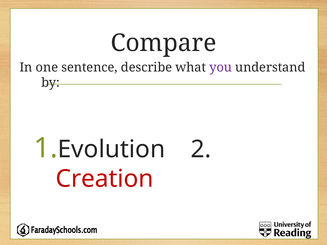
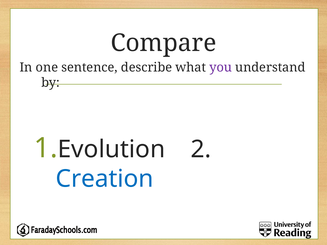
Creation colour: red -> blue
